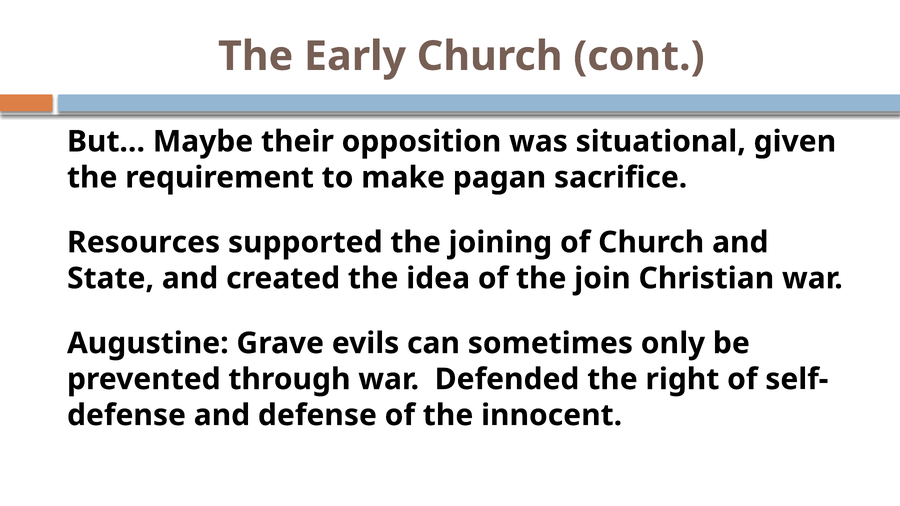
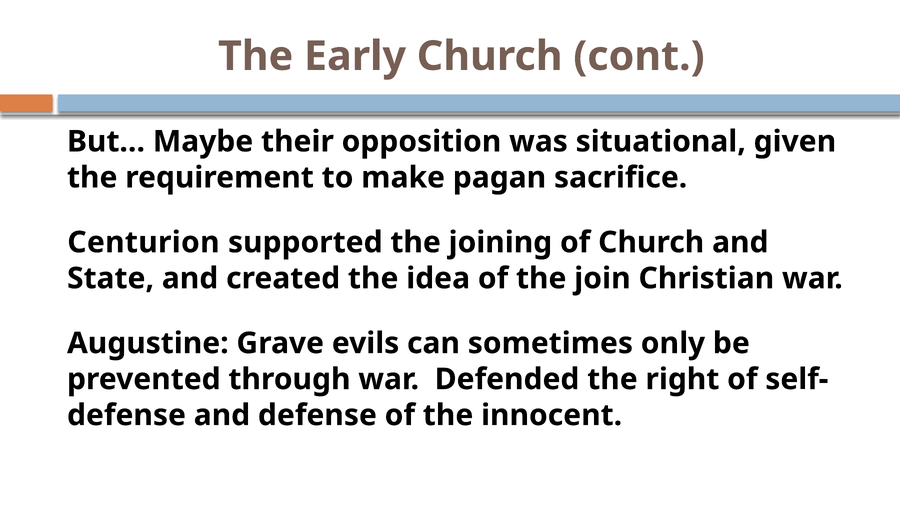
Resources: Resources -> Centurion
